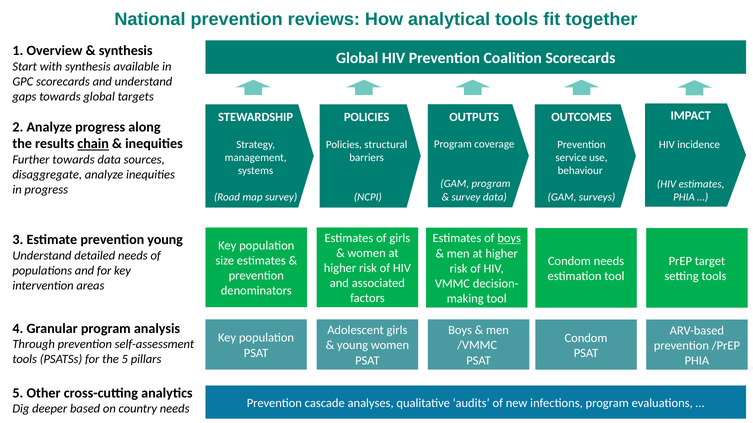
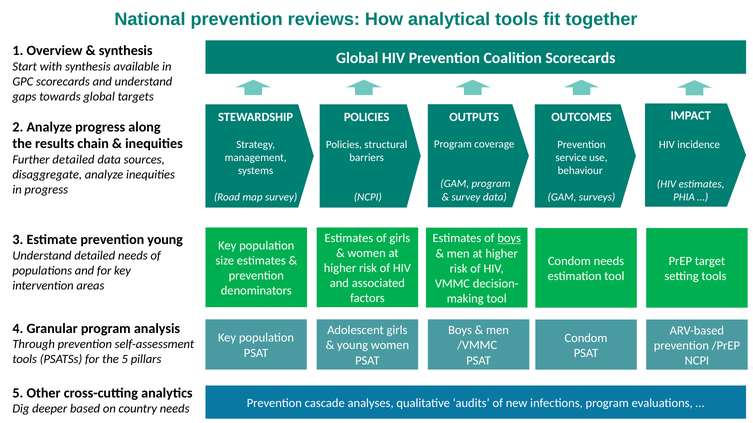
chain underline: present -> none
Further towards: towards -> detailed
PHIA at (697, 361): PHIA -> NCPI
